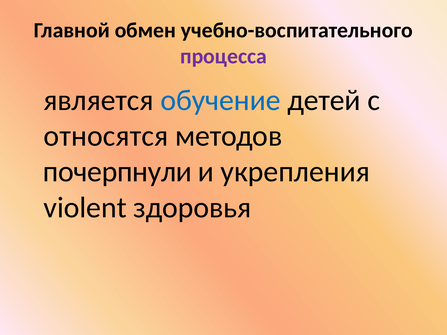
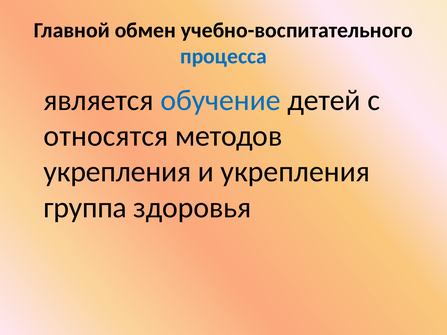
процесса colour: purple -> blue
почерпнули at (118, 172): почерпнули -> укрепления
violent: violent -> группа
